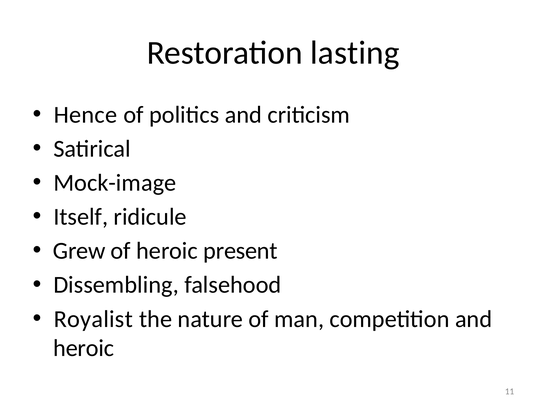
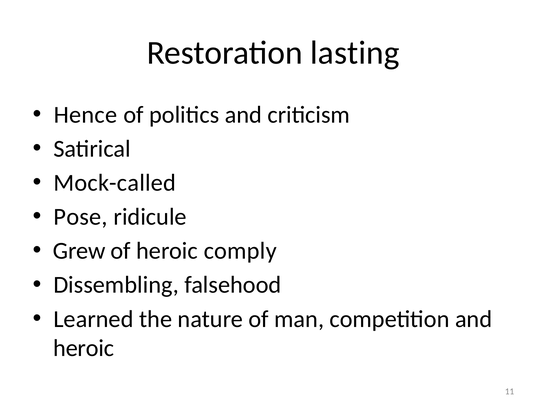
Mock-image: Mock-image -> Mock-called
Itself: Itself -> Pose
present: present -> comply
Royalist: Royalist -> Learned
